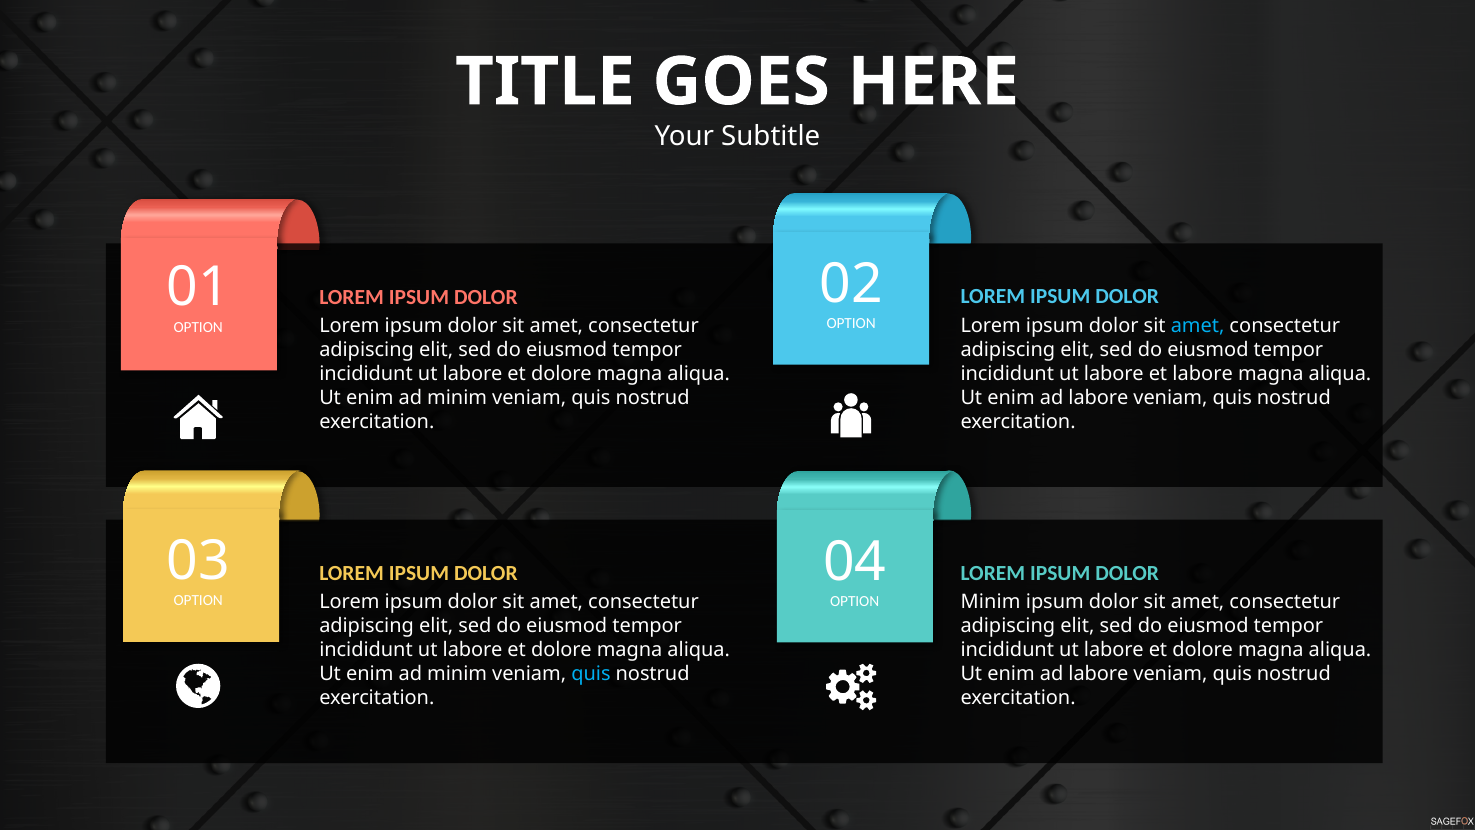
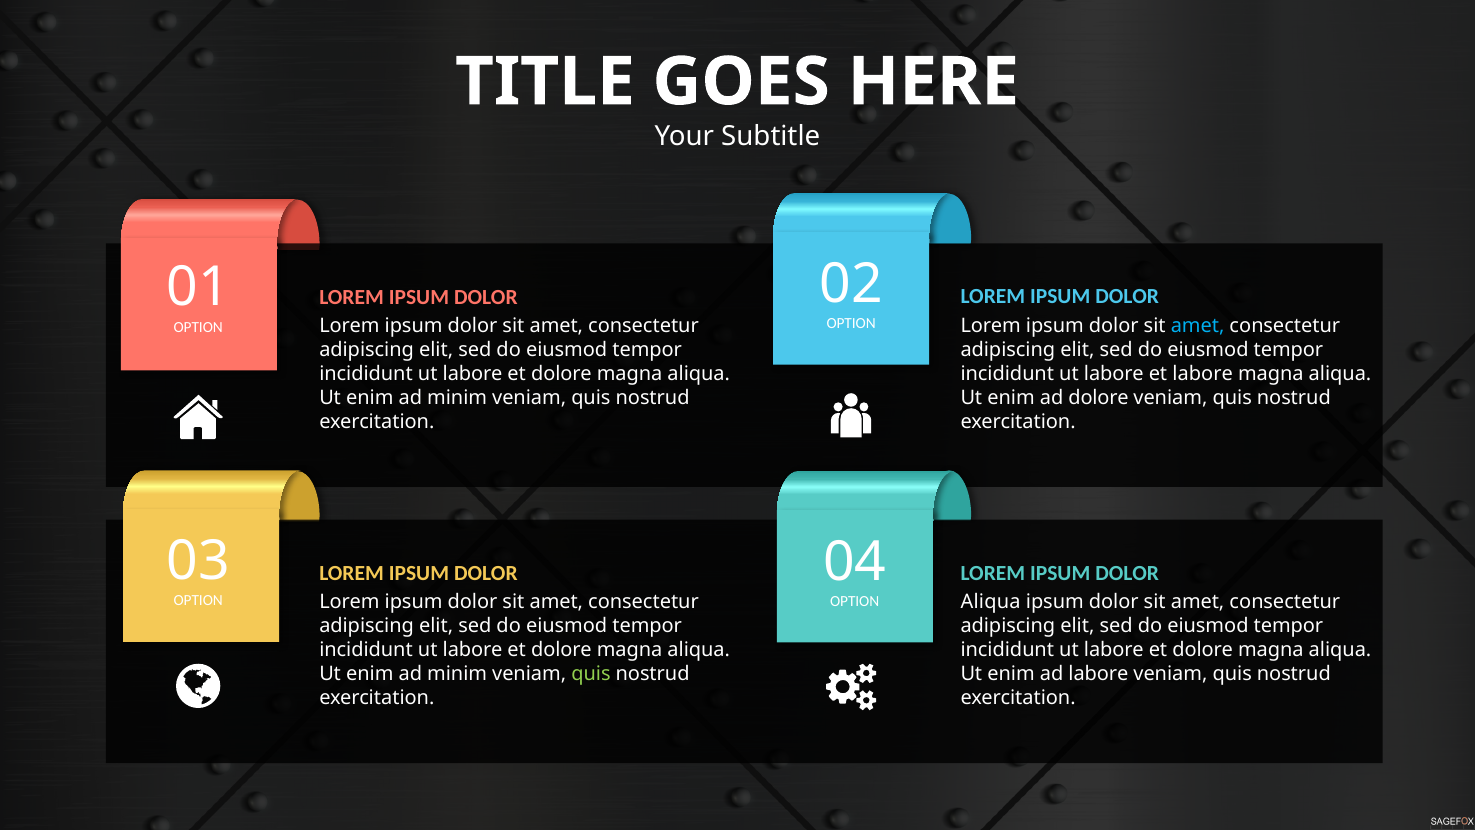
labore at (1098, 397): labore -> dolore
Minim at (991, 601): Minim -> Aliqua
quis at (591, 673) colour: light blue -> light green
